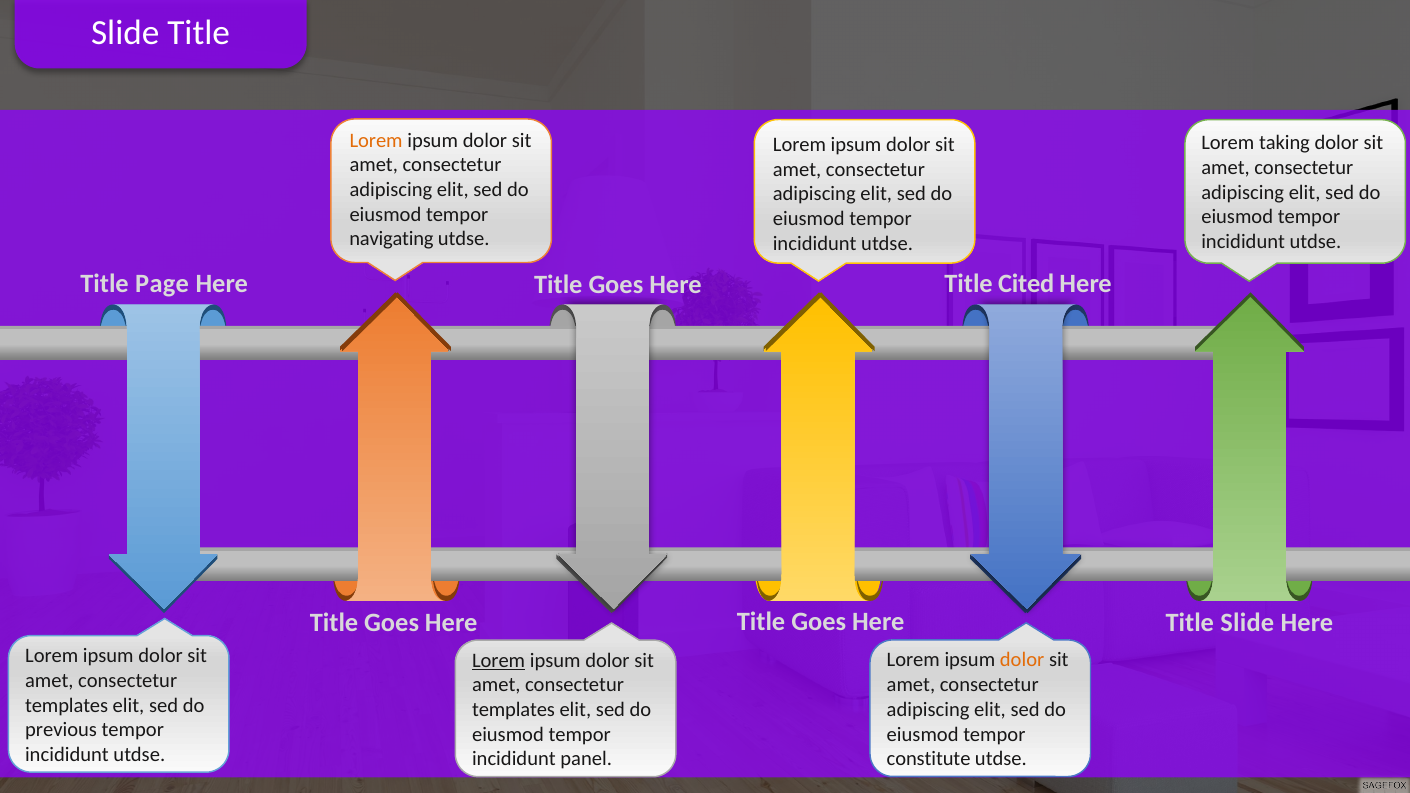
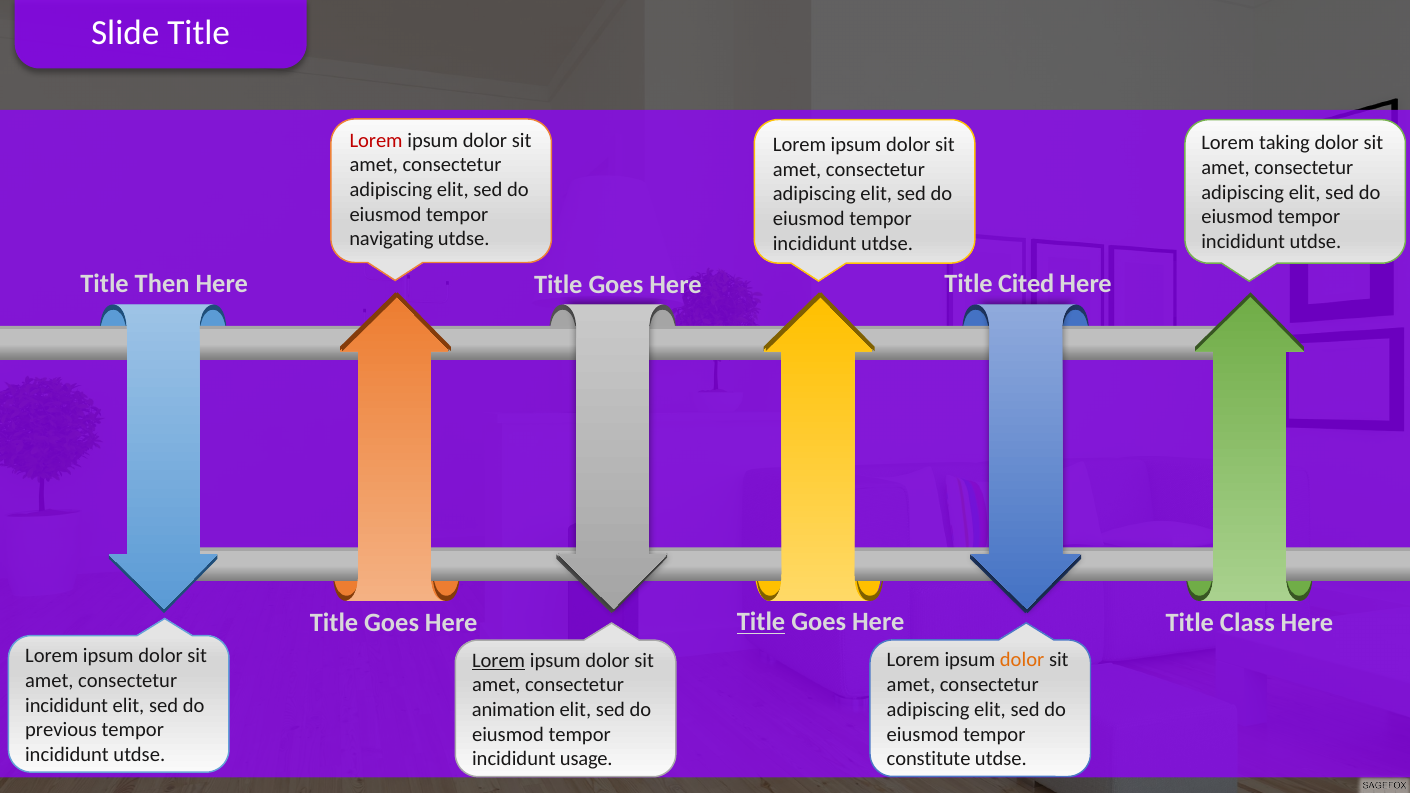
Lorem at (376, 140) colour: orange -> red
Page: Page -> Then
Title at (761, 622) underline: none -> present
Title Slide: Slide -> Class
templates at (67, 705): templates -> incididunt
templates at (514, 710): templates -> animation
panel: panel -> usage
